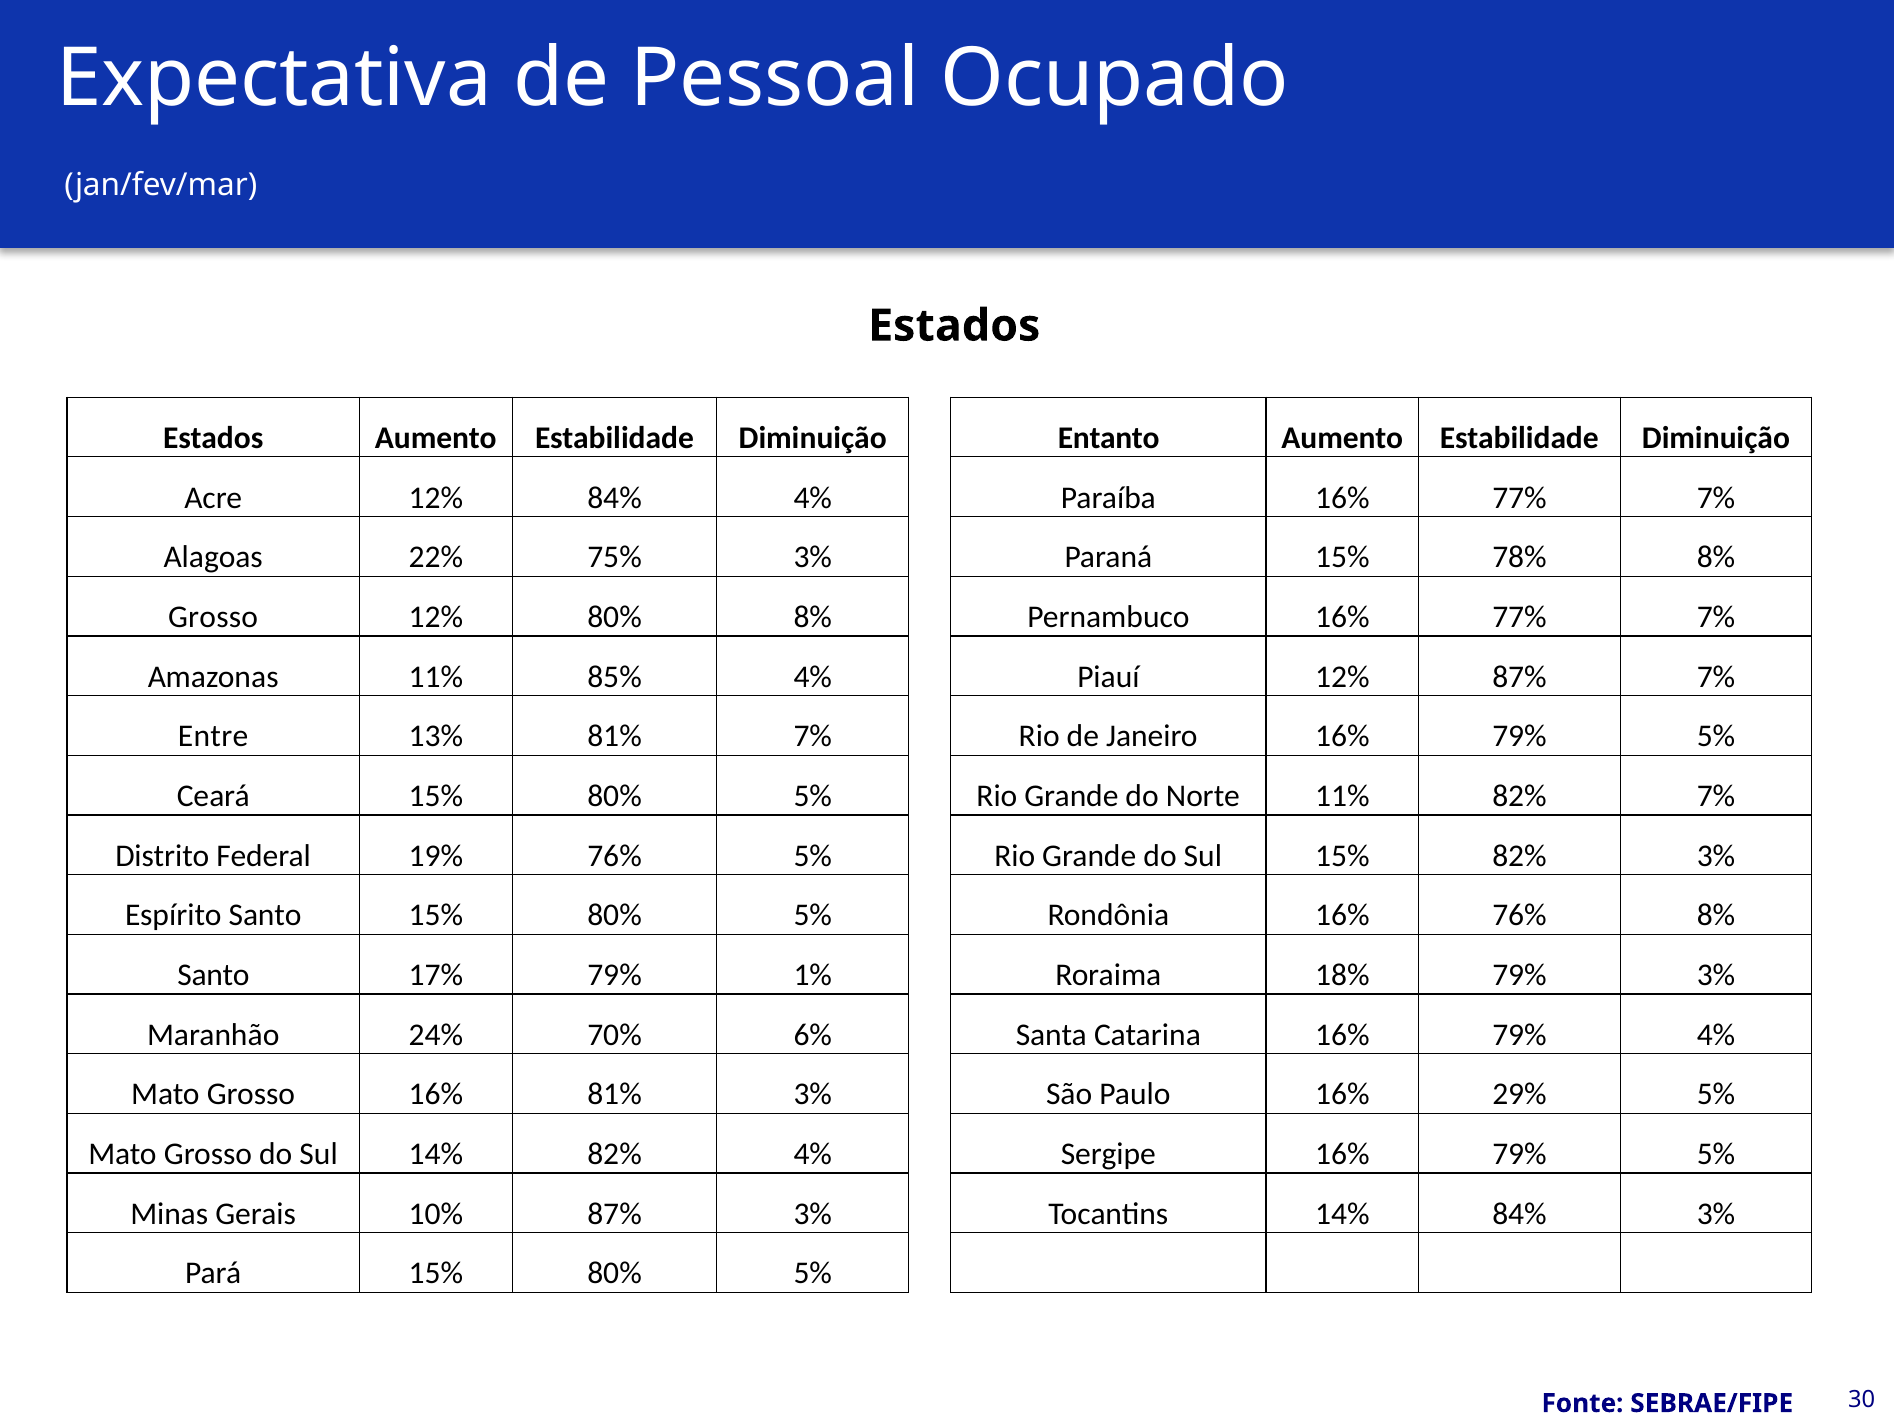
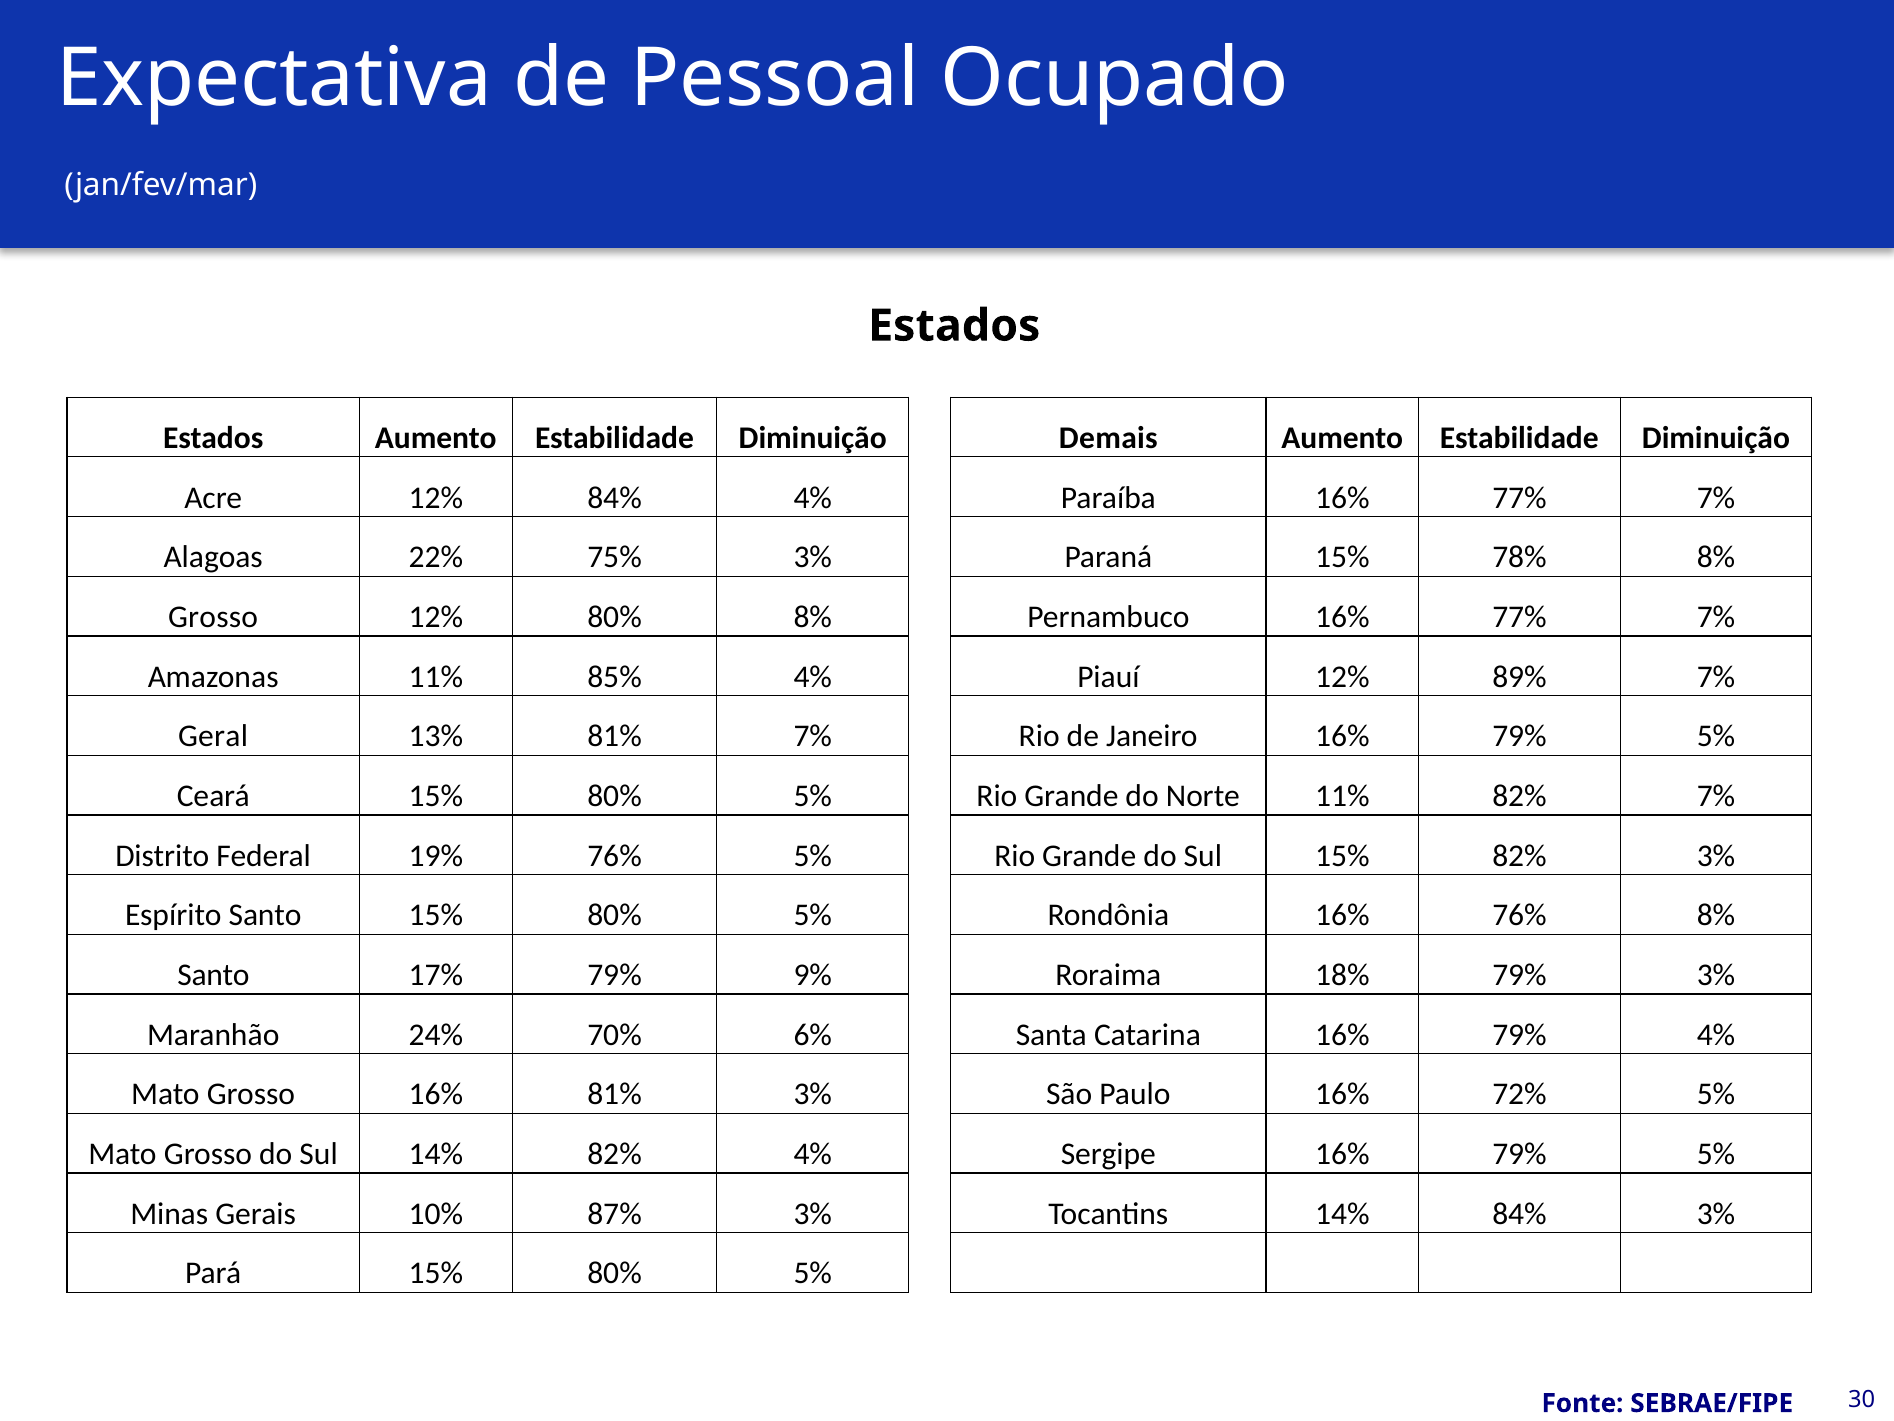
Entanto: Entanto -> Demais
12% 87%: 87% -> 89%
Entre: Entre -> Geral
1%: 1% -> 9%
29%: 29% -> 72%
